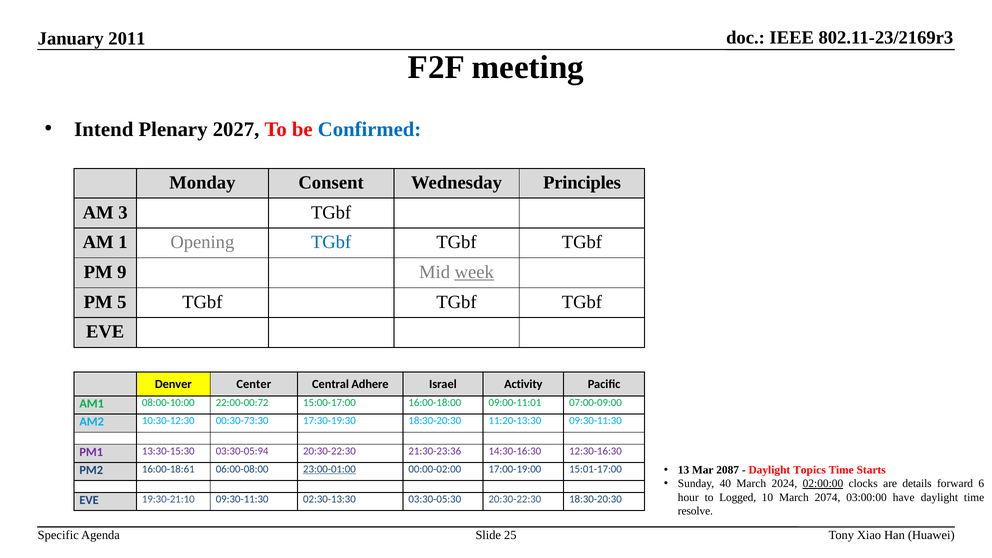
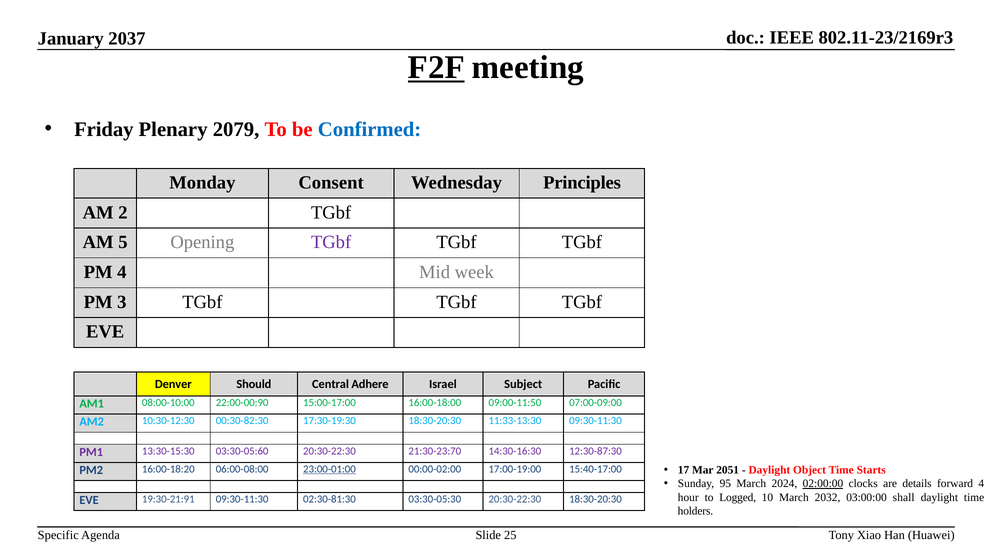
2011: 2011 -> 2037
F2F underline: none -> present
Intend: Intend -> Friday
2027: 2027 -> 2079
3: 3 -> 2
1: 1 -> 5
TGbf at (331, 242) colour: blue -> purple
PM 9: 9 -> 4
week underline: present -> none
5: 5 -> 3
Center: Center -> Should
Activity: Activity -> Subject
22:00-00:72: 22:00-00:72 -> 22:00-00:90
09:00-11:01: 09:00-11:01 -> 09:00-11:50
00:30-73:30: 00:30-73:30 -> 00:30-82:30
11:20-13:30: 11:20-13:30 -> 11:33-13:30
03:30-05:94: 03:30-05:94 -> 03:30-05:60
21:30-23:36: 21:30-23:36 -> 21:30-23:70
12:30-16:30: 12:30-16:30 -> 12:30-87:30
13: 13 -> 17
2087: 2087 -> 2051
Topics: Topics -> Object
16:00-18:61: 16:00-18:61 -> 16:00-18:20
15:01-17:00: 15:01-17:00 -> 15:40-17:00
40: 40 -> 95
forward 6: 6 -> 4
2074: 2074 -> 2032
have: have -> shall
19:30-21:10: 19:30-21:10 -> 19:30-21:91
02:30-13:30: 02:30-13:30 -> 02:30-81:30
resolve: resolve -> holders
